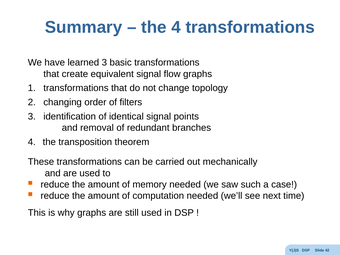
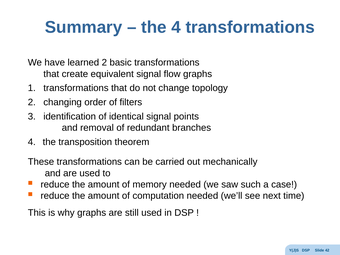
learned 3: 3 -> 2
